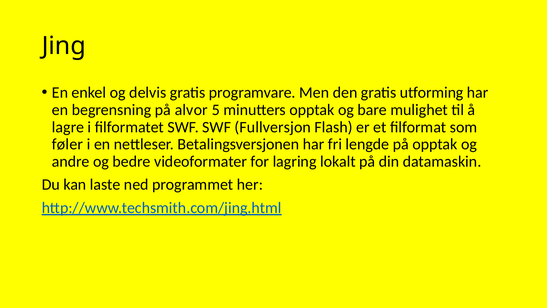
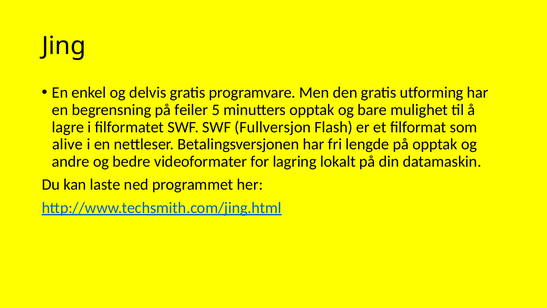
alvor: alvor -> feiler
føler: føler -> alive
